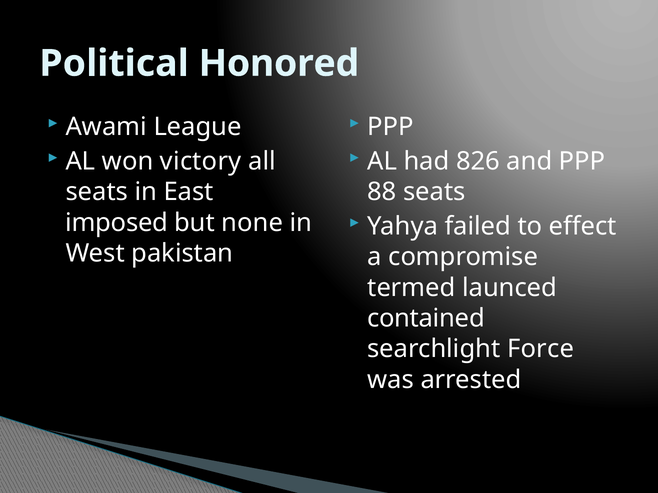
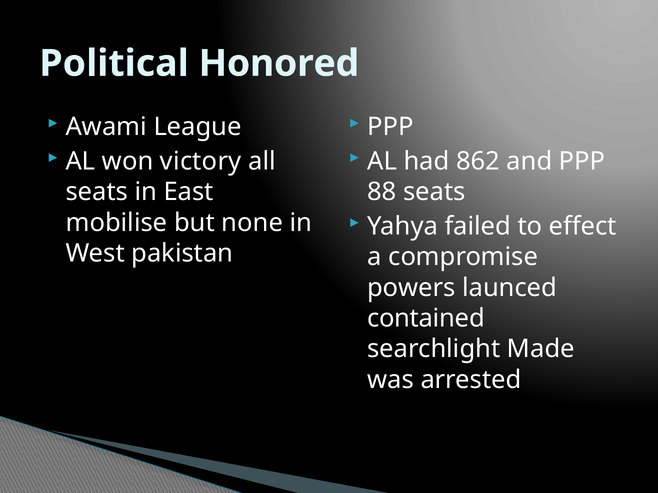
826: 826 -> 862
imposed: imposed -> mobilise
termed: termed -> powers
Force: Force -> Made
